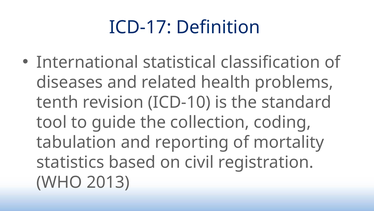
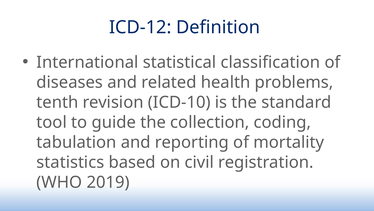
ICD-17: ICD-17 -> ICD-12
2013: 2013 -> 2019
